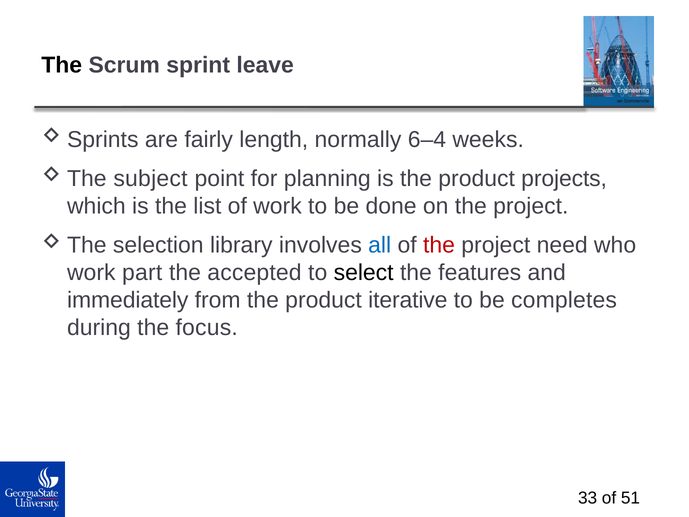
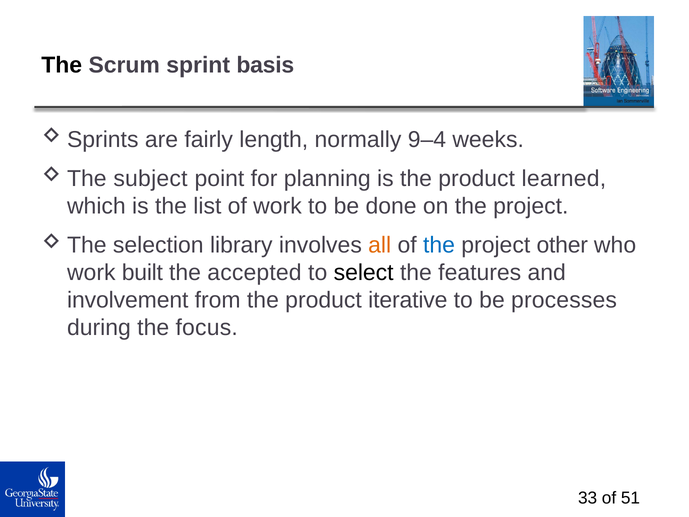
leave: leave -> basis
6–4: 6–4 -> 9–4
projects: projects -> learned
all colour: blue -> orange
the at (439, 245) colour: red -> blue
need: need -> other
part: part -> built
immediately: immediately -> involvement
completes: completes -> processes
